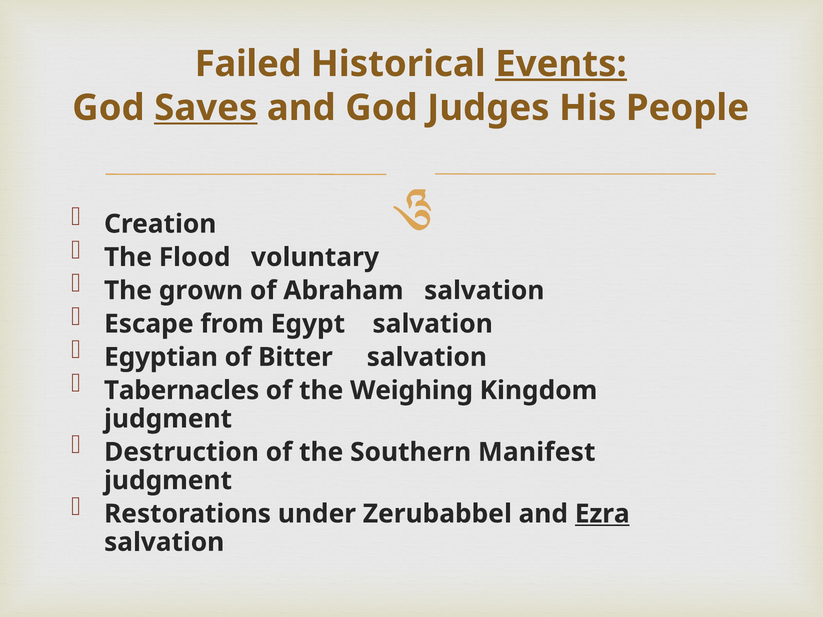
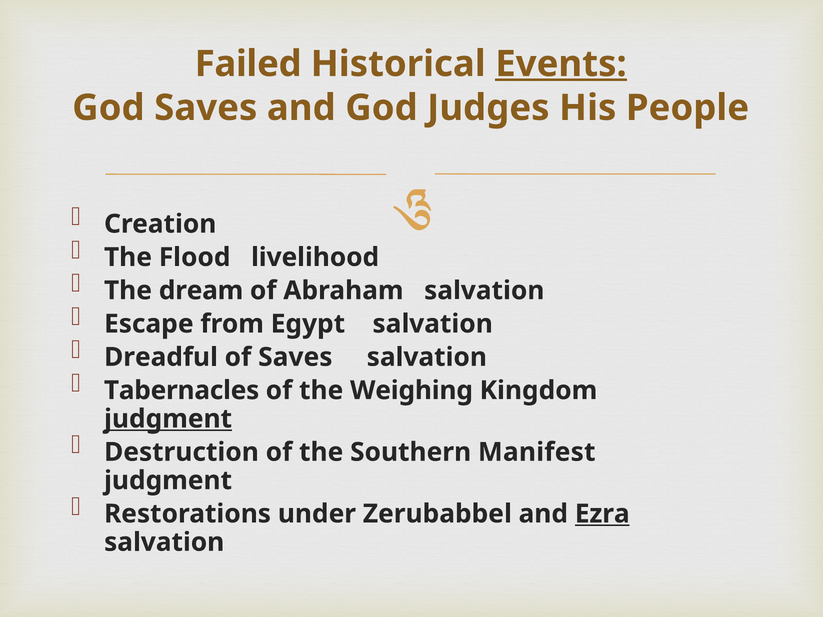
Saves at (206, 108) underline: present -> none
voluntary: voluntary -> livelihood
grown: grown -> dream
Egyptian: Egyptian -> Dreadful
of Bitter: Bitter -> Saves
judgment at (168, 419) underline: none -> present
